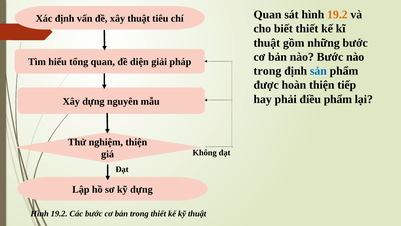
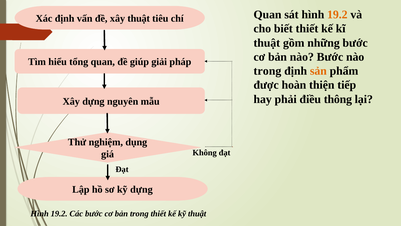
diện: diện -> giúp
sản colour: blue -> orange
điều phẩm: phẩm -> thông
nghiệm thiện: thiện -> dụng
